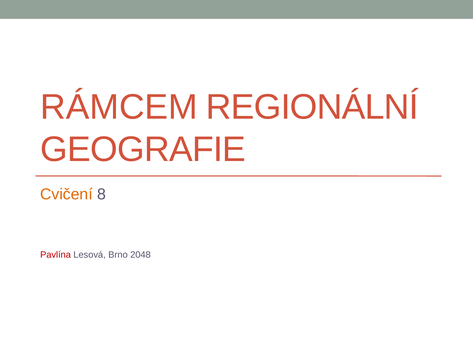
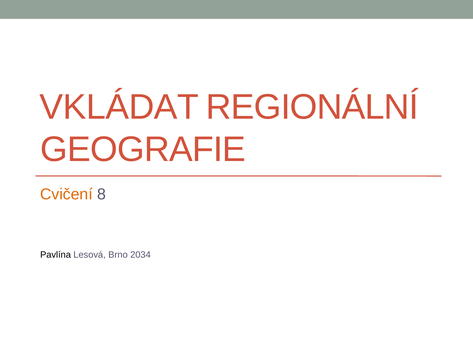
RÁMCEM: RÁMCEM -> VKLÁDAT
Pavlína colour: red -> black
2048: 2048 -> 2034
